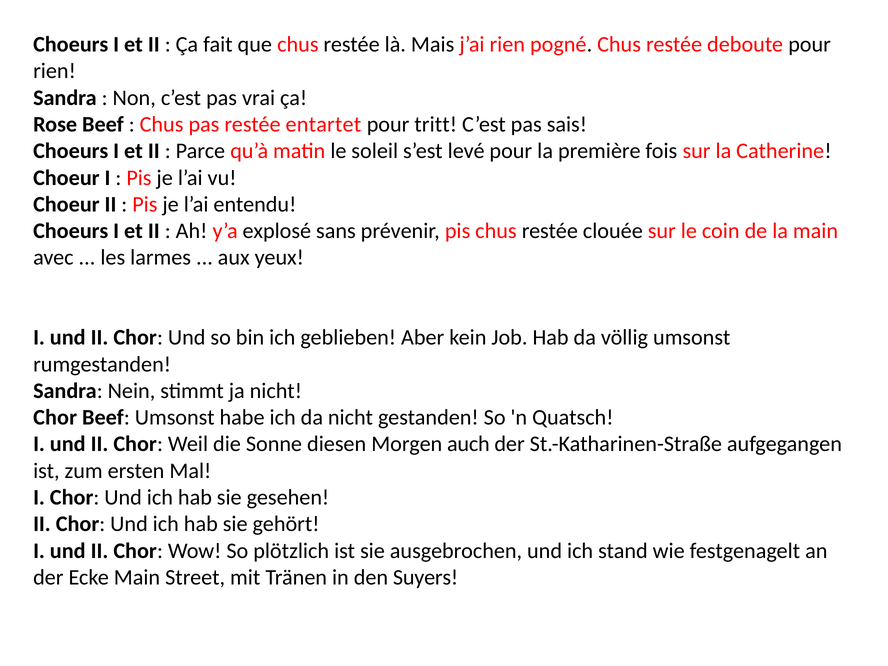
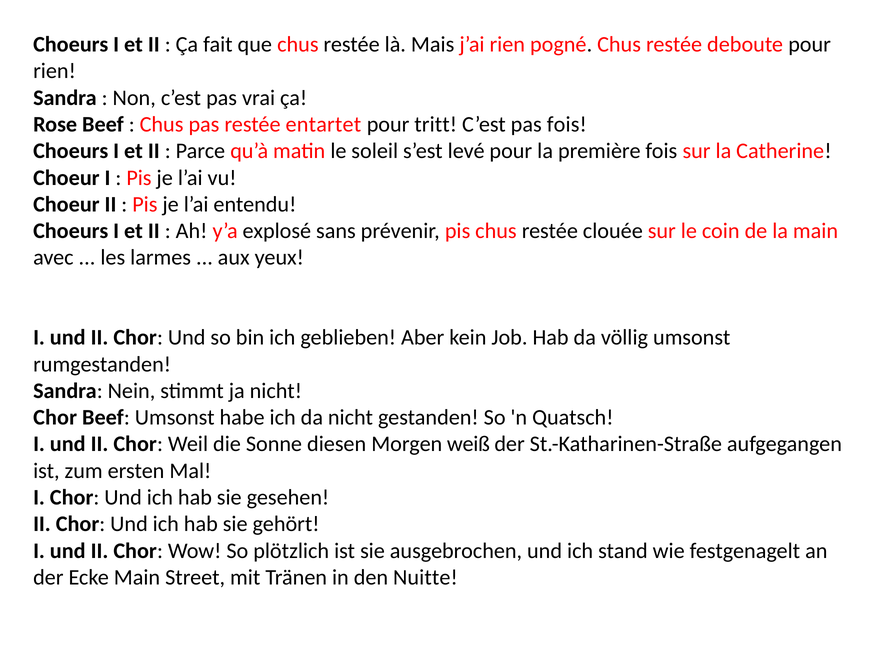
pas sais: sais -> fois
auch: auch -> weiß
Suyers: Suyers -> Nuitte
